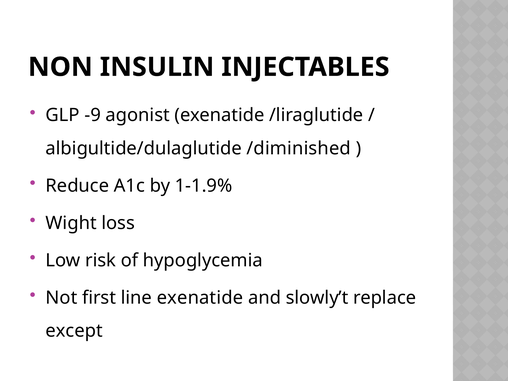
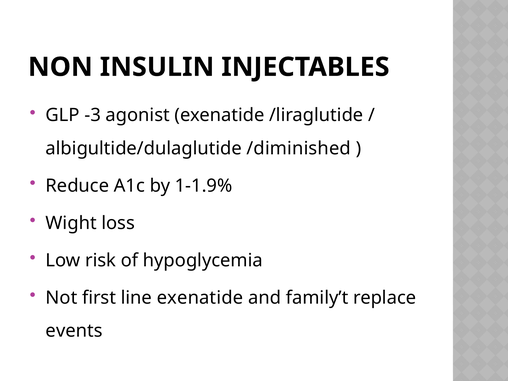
-9: -9 -> -3
slowly’t: slowly’t -> family’t
except: except -> events
